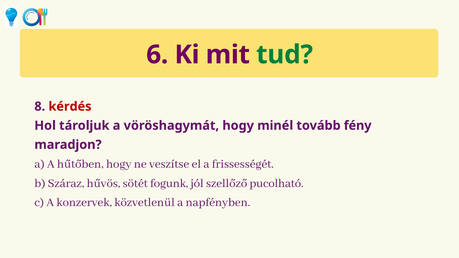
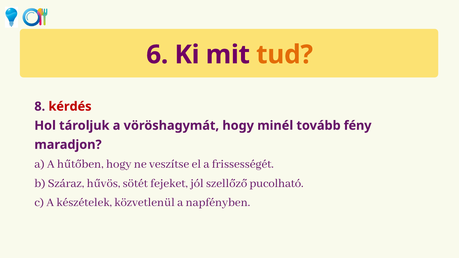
tud colour: green -> orange
fogunk: fogunk -> fejeket
konzervek: konzervek -> készételek
